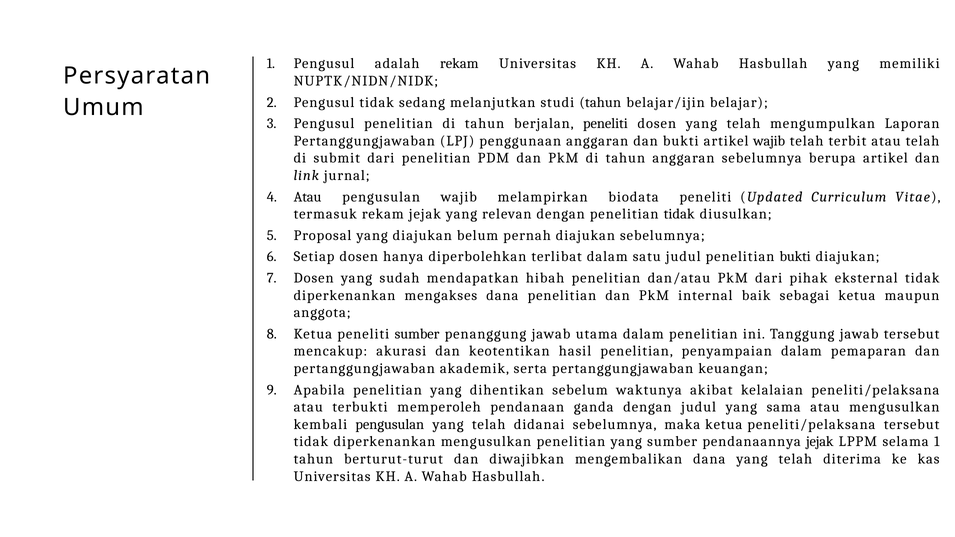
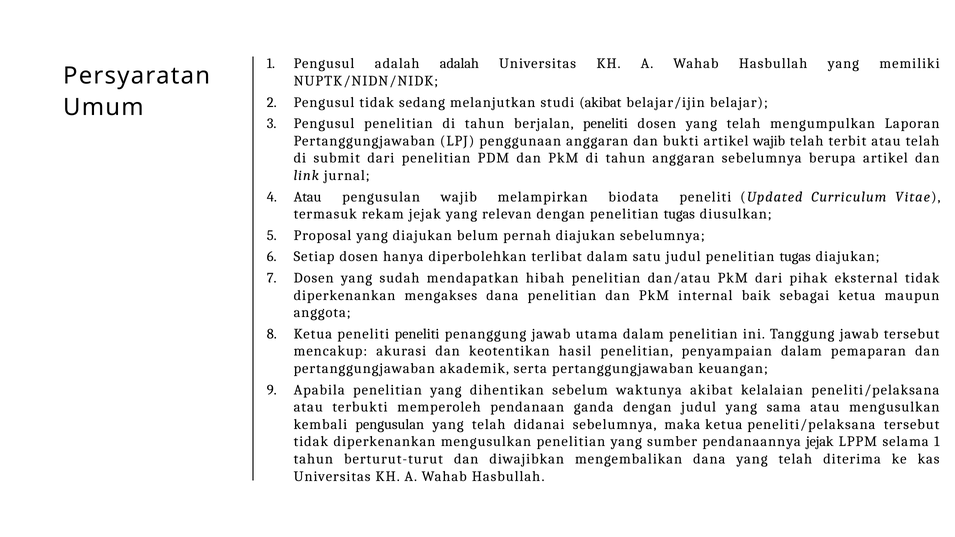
adalah rekam: rekam -> adalah
studi tahun: tahun -> akibat
dengan penelitian tidak: tidak -> tugas
judul penelitian bukti: bukti -> tugas
peneliti sumber: sumber -> peneliti
